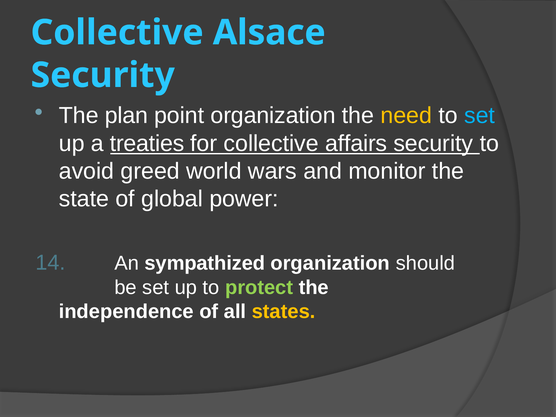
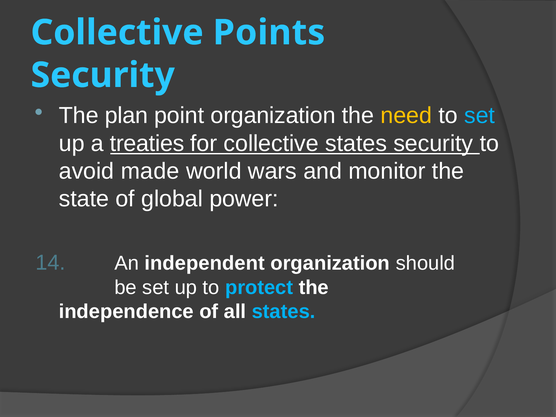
Alsace: Alsace -> Points
collective affairs: affairs -> states
greed: greed -> made
sympathized: sympathized -> independent
protect colour: light green -> light blue
states at (284, 312) colour: yellow -> light blue
